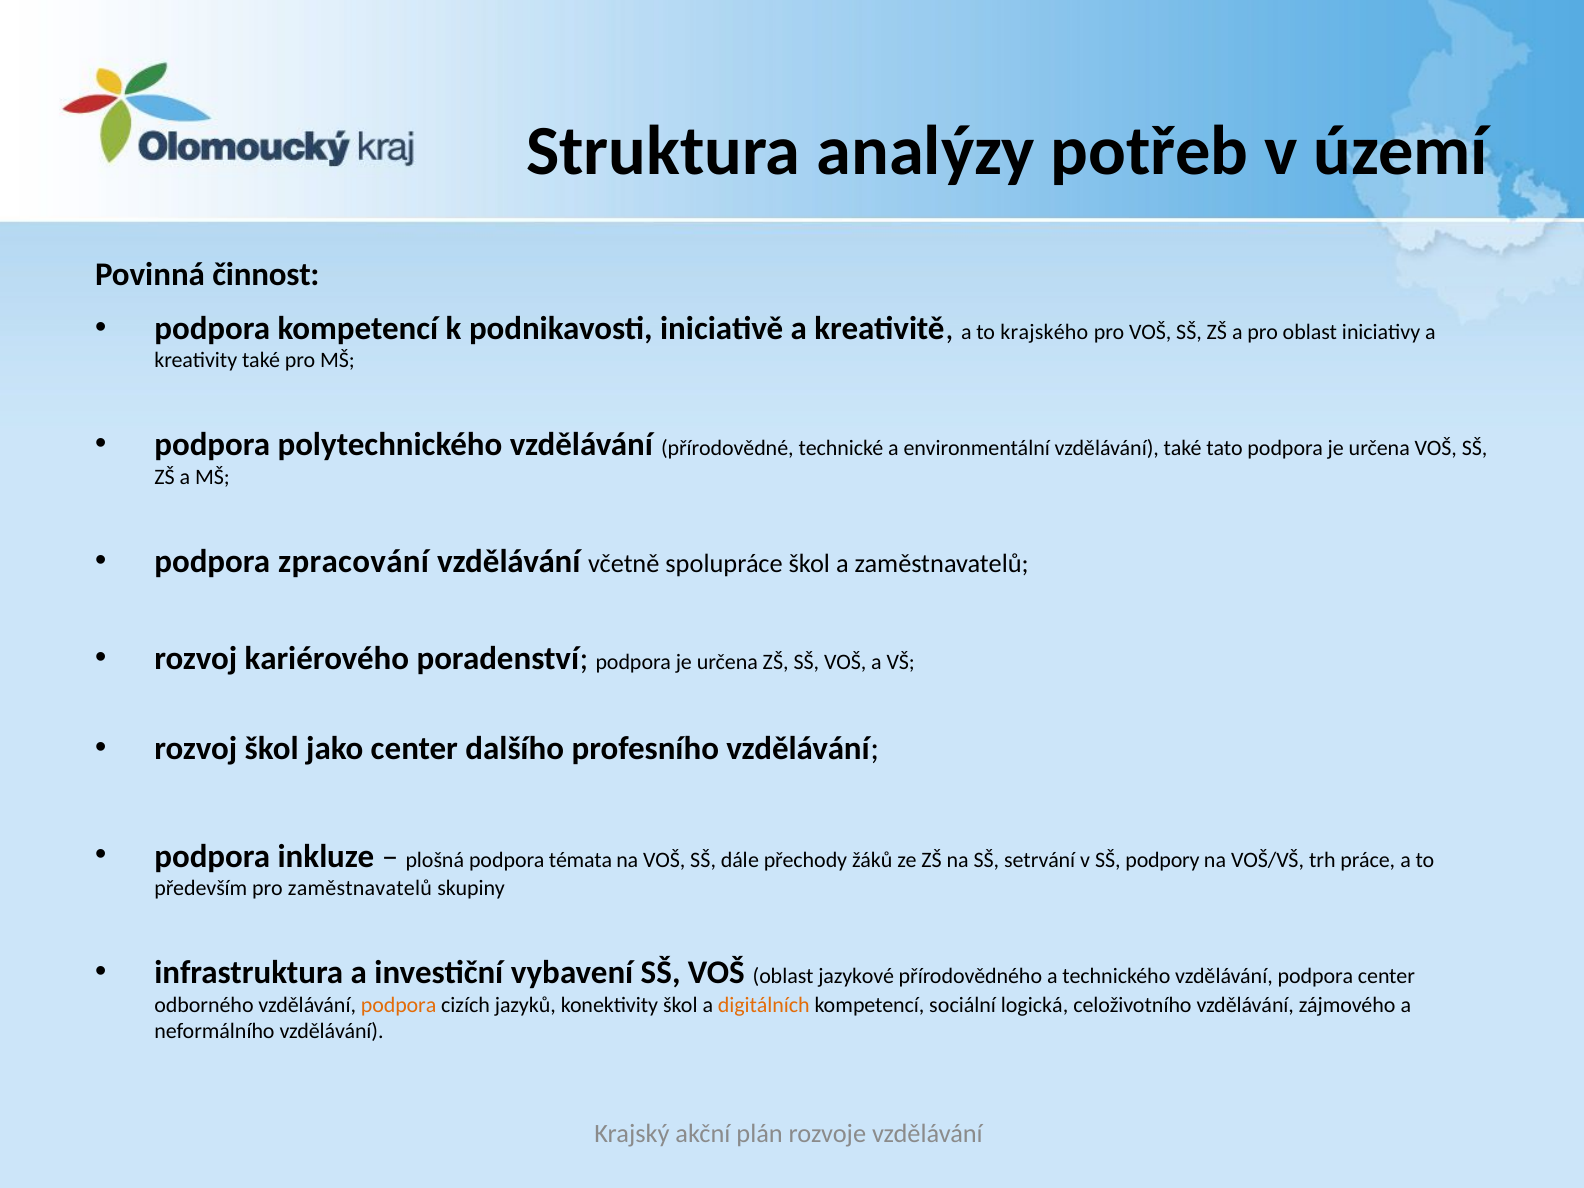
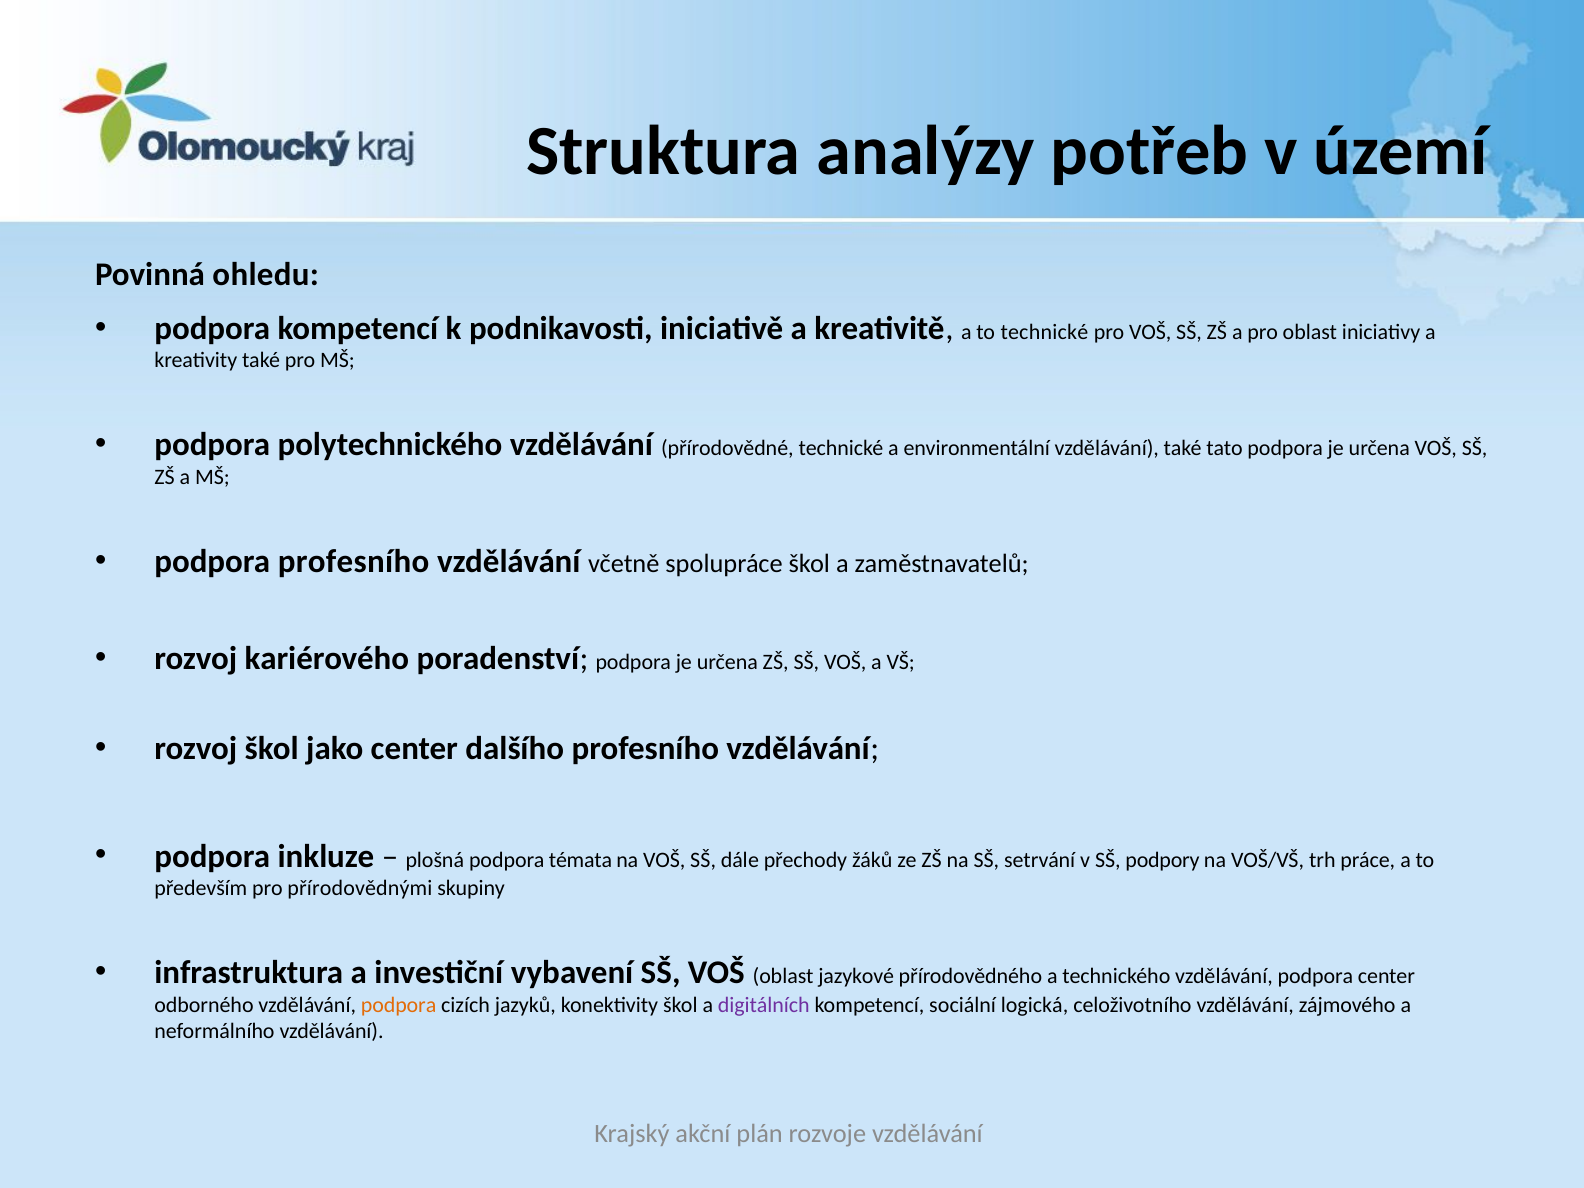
činnost: činnost -> ohledu
to krajského: krajského -> technické
podpora zpracování: zpracování -> profesního
pro zaměstnavatelů: zaměstnavatelů -> přírodovědnými
digitálních colour: orange -> purple
